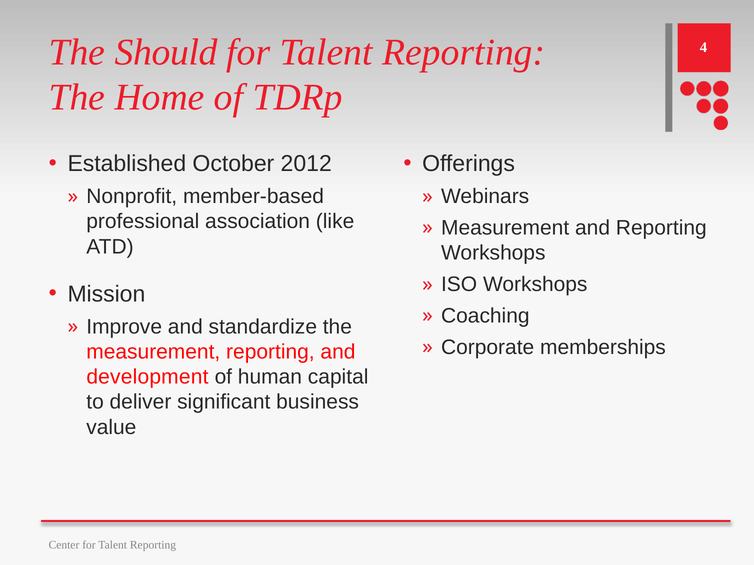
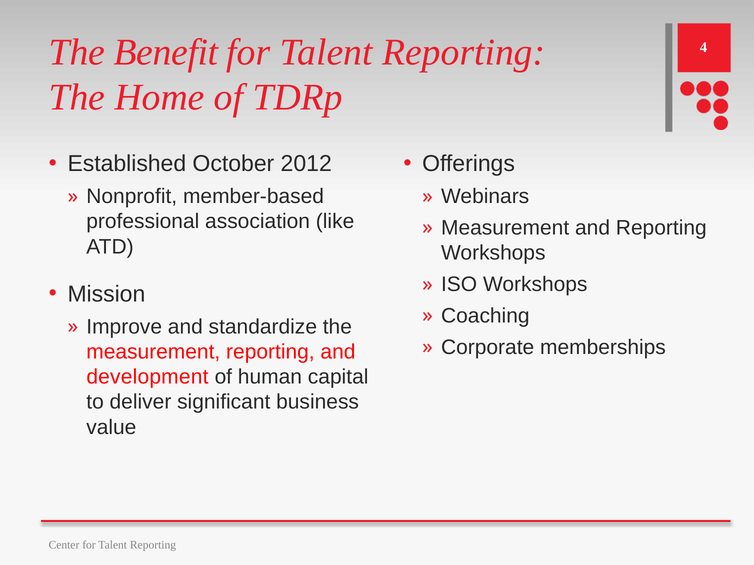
Should: Should -> Benefit
